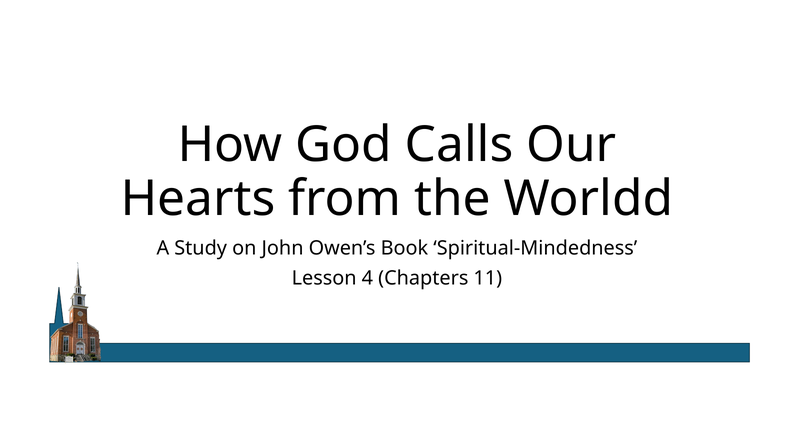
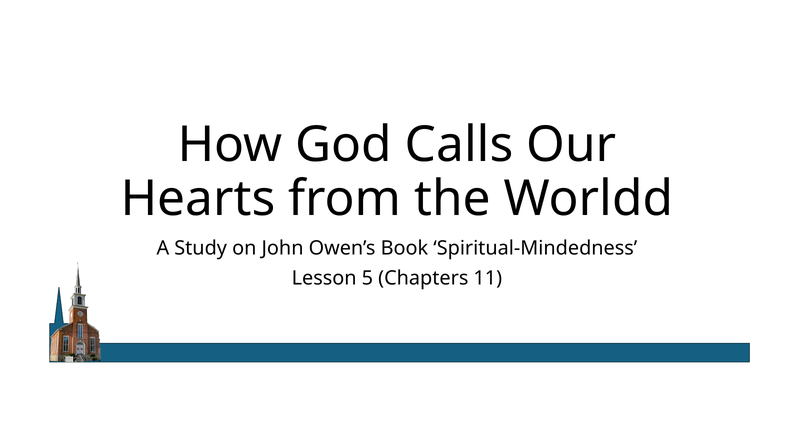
4: 4 -> 5
